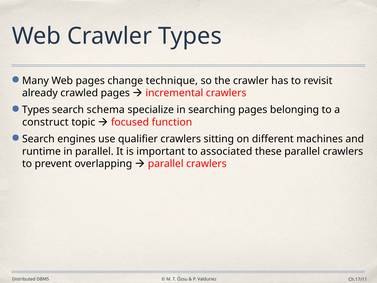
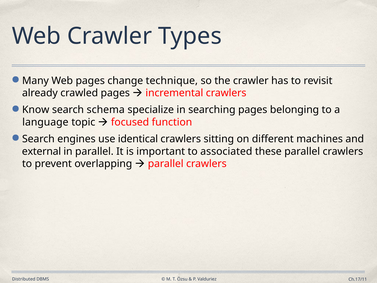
Types at (36, 110): Types -> Know
construct: construct -> language
qualifier: qualifier -> identical
runtime: runtime -> external
